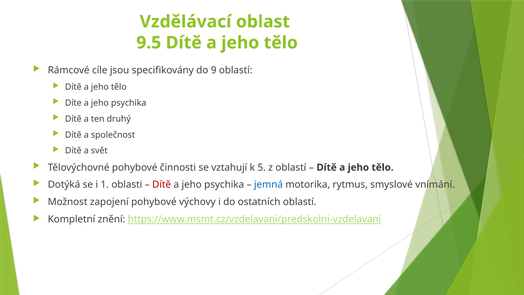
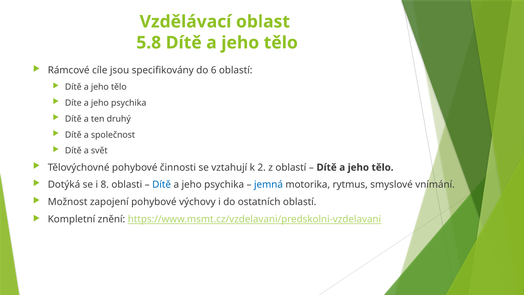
9.5: 9.5 -> 5.8
9: 9 -> 6
5: 5 -> 2
1: 1 -> 8
Dítě at (162, 185) colour: red -> blue
